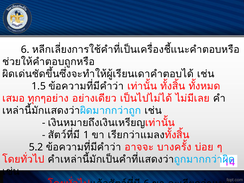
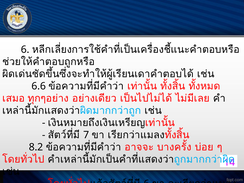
1.5: 1.5 -> 6.6
1: 1 -> 7
5.2: 5.2 -> 8.2
